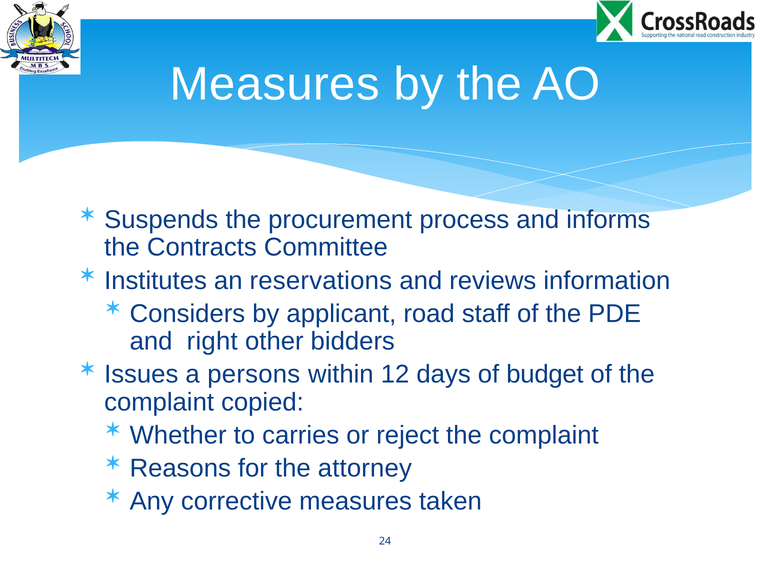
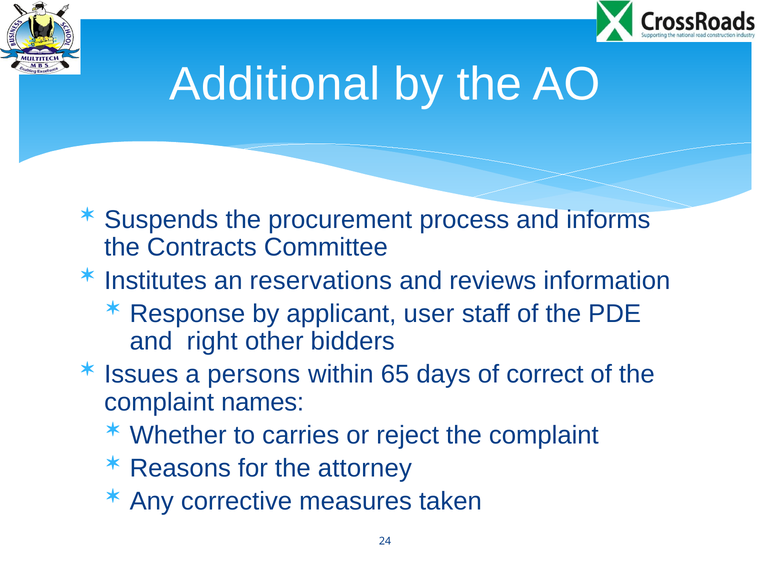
Measures at (275, 85): Measures -> Additional
Considers: Considers -> Response
road: road -> user
12: 12 -> 65
budget: budget -> correct
copied: copied -> names
